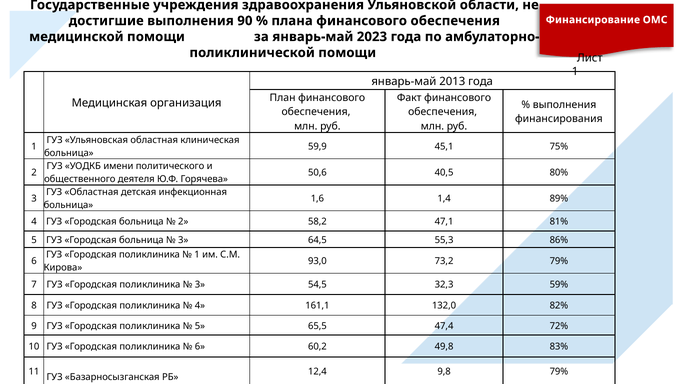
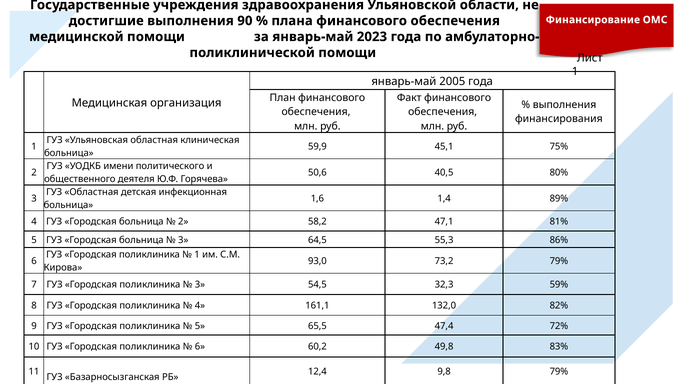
2013: 2013 -> 2005
